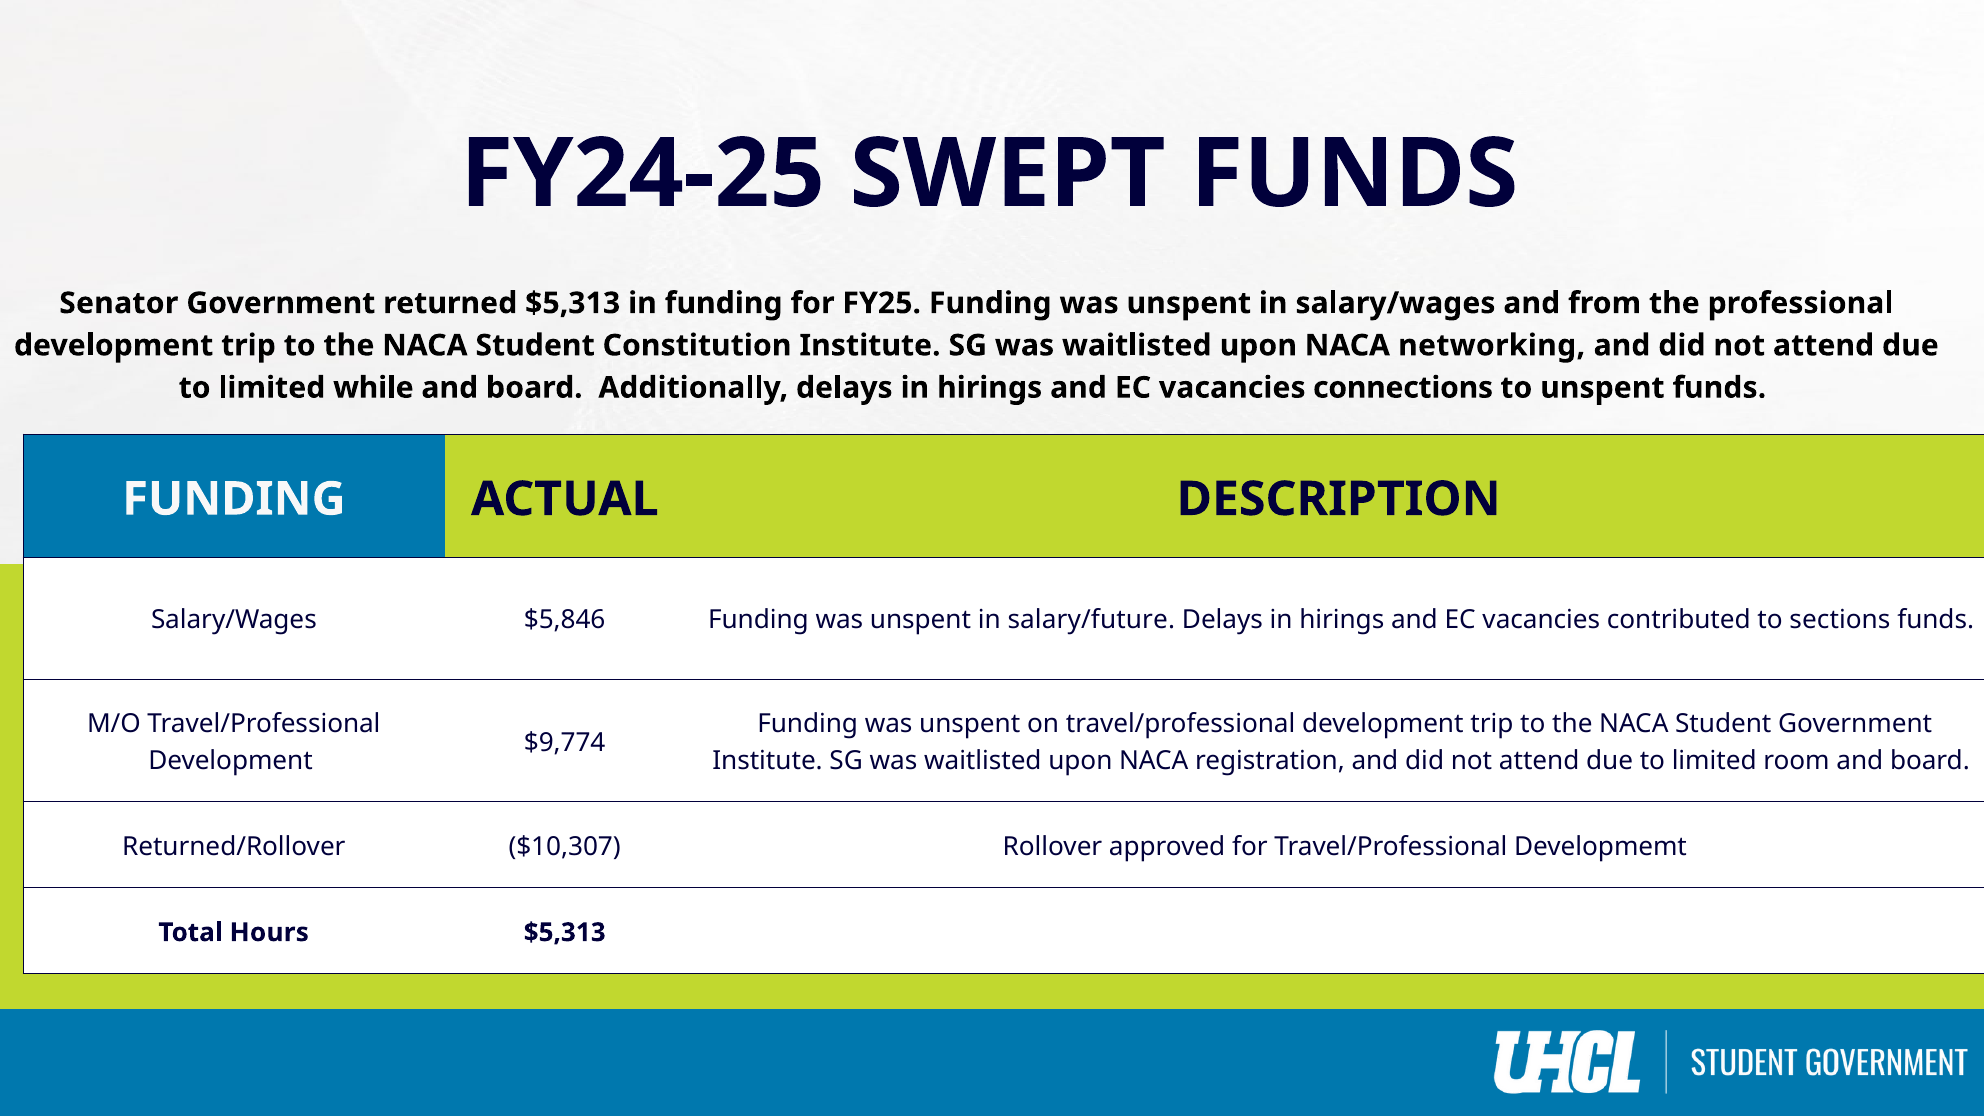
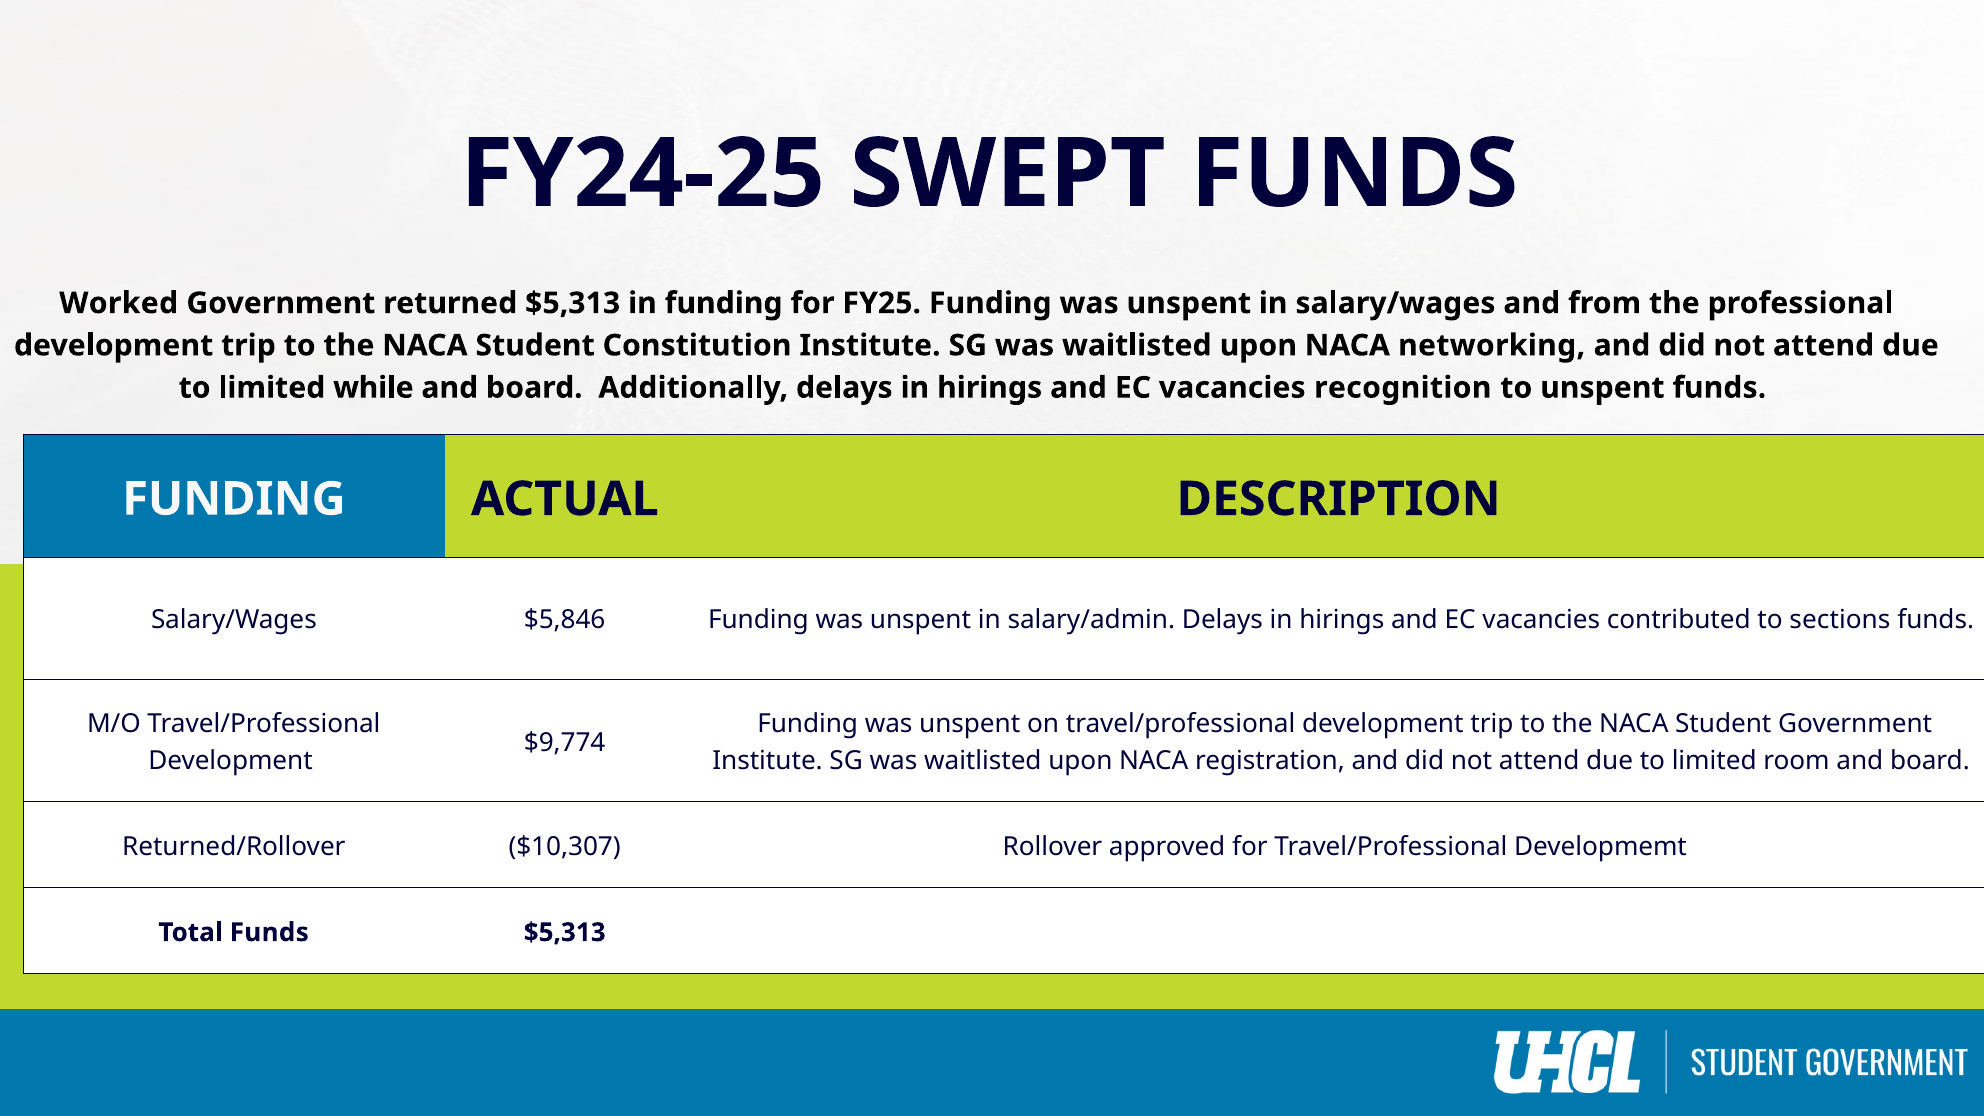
Senator: Senator -> Worked
connections: connections -> recognition
salary/future: salary/future -> salary/admin
Total Hours: Hours -> Funds
